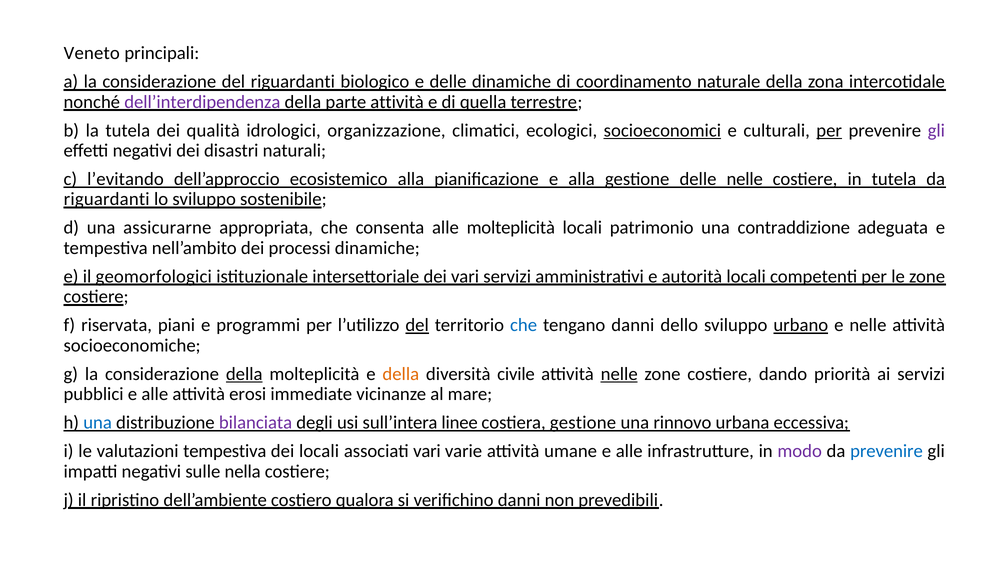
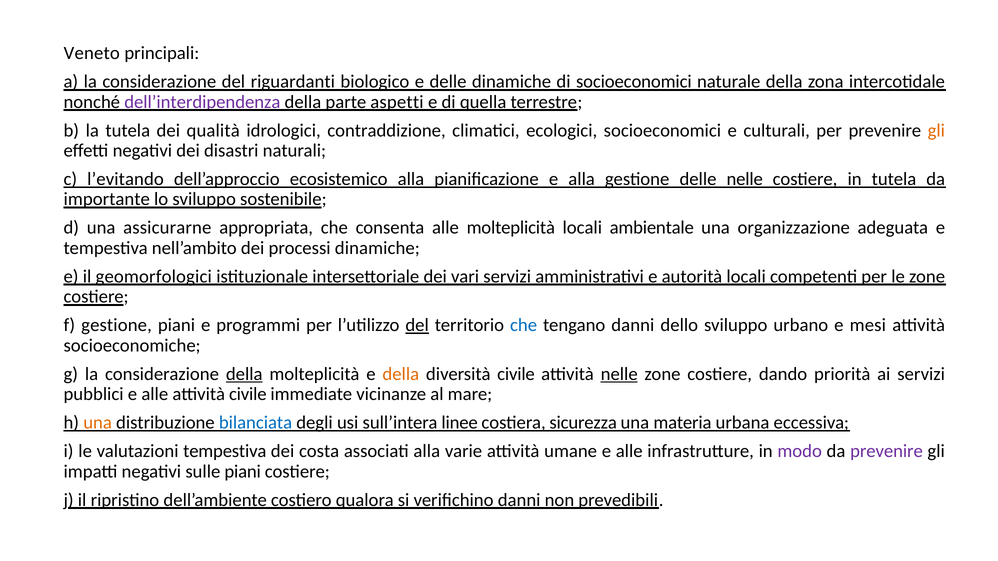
di coordinamento: coordinamento -> socioeconomici
parte attività: attività -> aspetti
organizzazione: organizzazione -> contraddizione
socioeconomici at (662, 130) underline: present -> none
per at (829, 130) underline: present -> none
gli at (936, 130) colour: purple -> orange
riguardanti at (107, 199): riguardanti -> importante
patrimonio: patrimonio -> ambientale
contraddizione: contraddizione -> organizzazione
f riservata: riservata -> gestione
urbano underline: present -> none
e nelle: nelle -> mesi
attività erosi: erosi -> civile
una at (98, 423) colour: blue -> orange
bilanciata colour: purple -> blue
costiera gestione: gestione -> sicurezza
rinnovo: rinnovo -> materia
dei locali: locali -> costa
associati vari: vari -> alla
prevenire at (886, 451) colour: blue -> purple
sulle nella: nella -> piani
